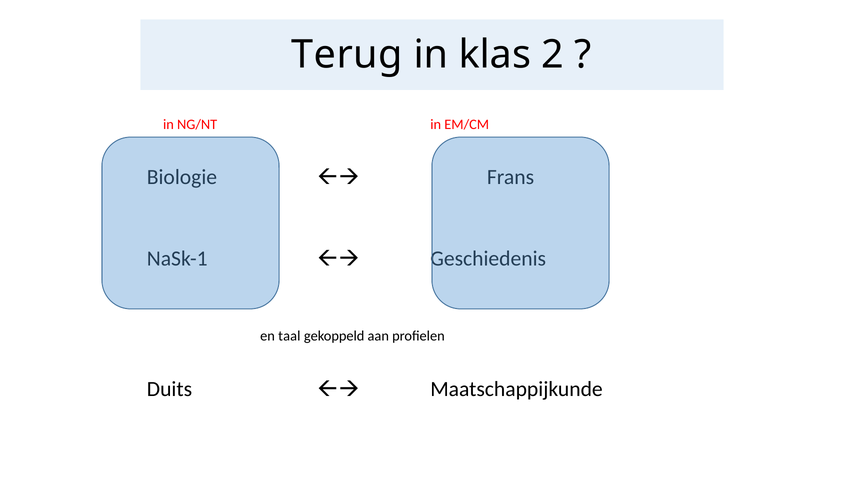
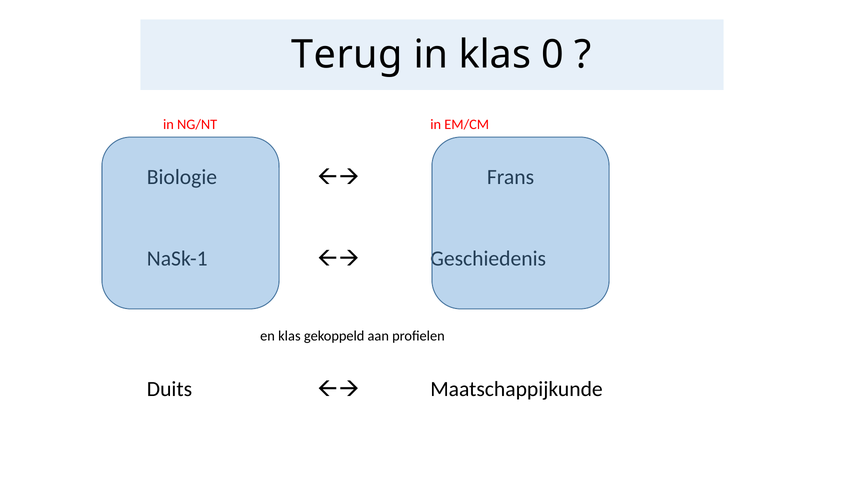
2: 2 -> 0
en taal: taal -> klas
